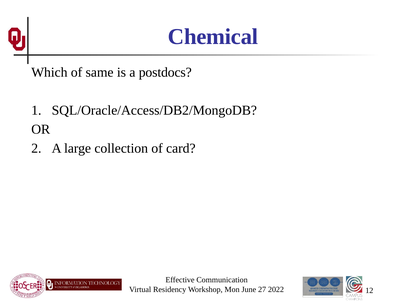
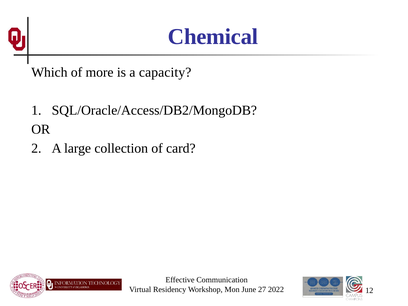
same: same -> more
postdocs: postdocs -> capacity
